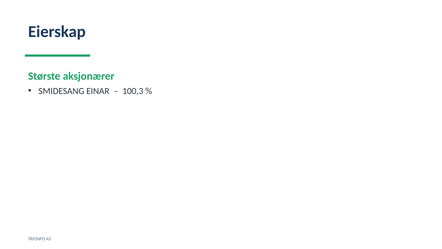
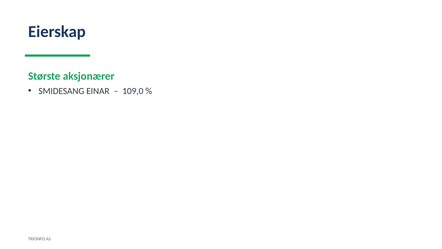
100,3: 100,3 -> 109,0
